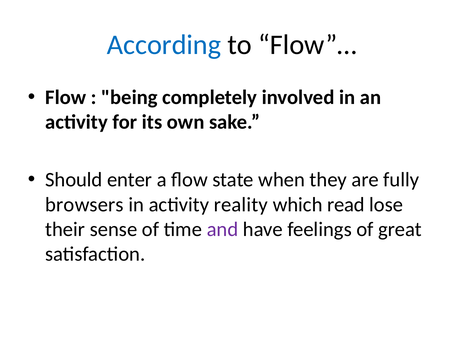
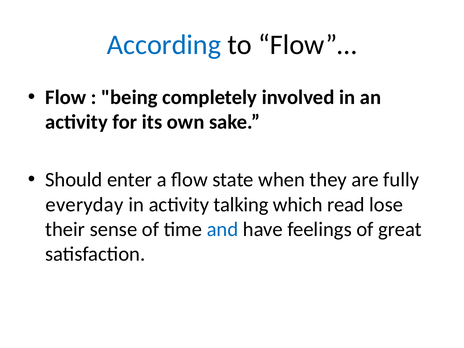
browsers: browsers -> everyday
reality: reality -> talking
and colour: purple -> blue
